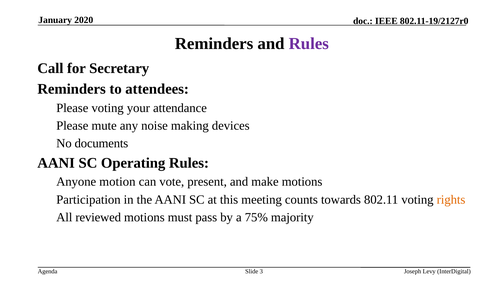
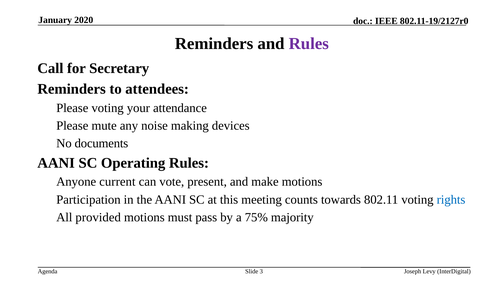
motion: motion -> current
rights colour: orange -> blue
reviewed: reviewed -> provided
